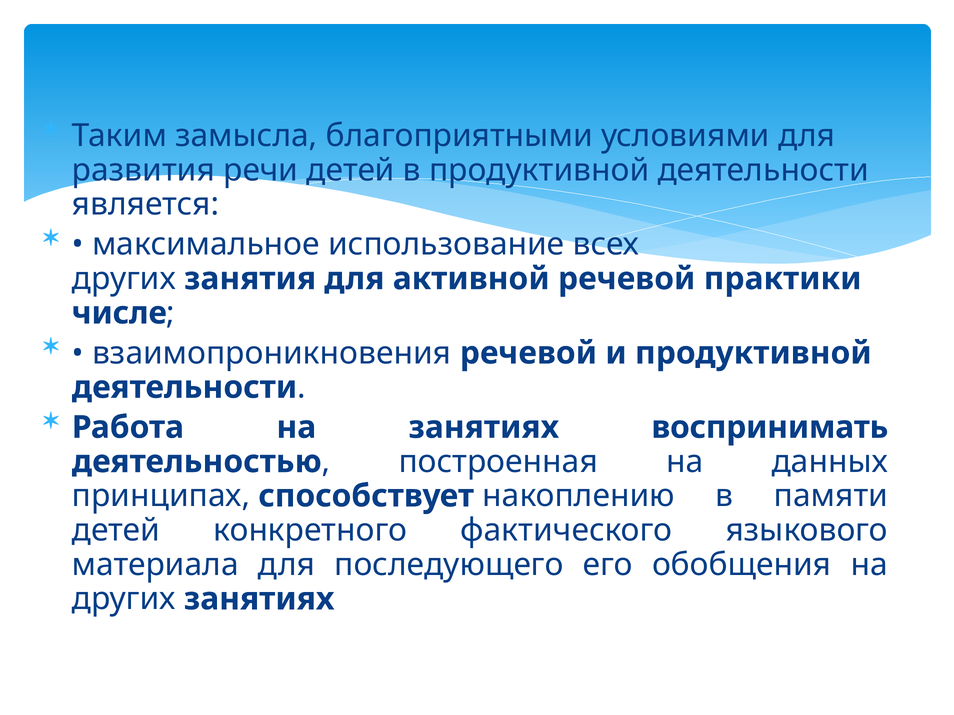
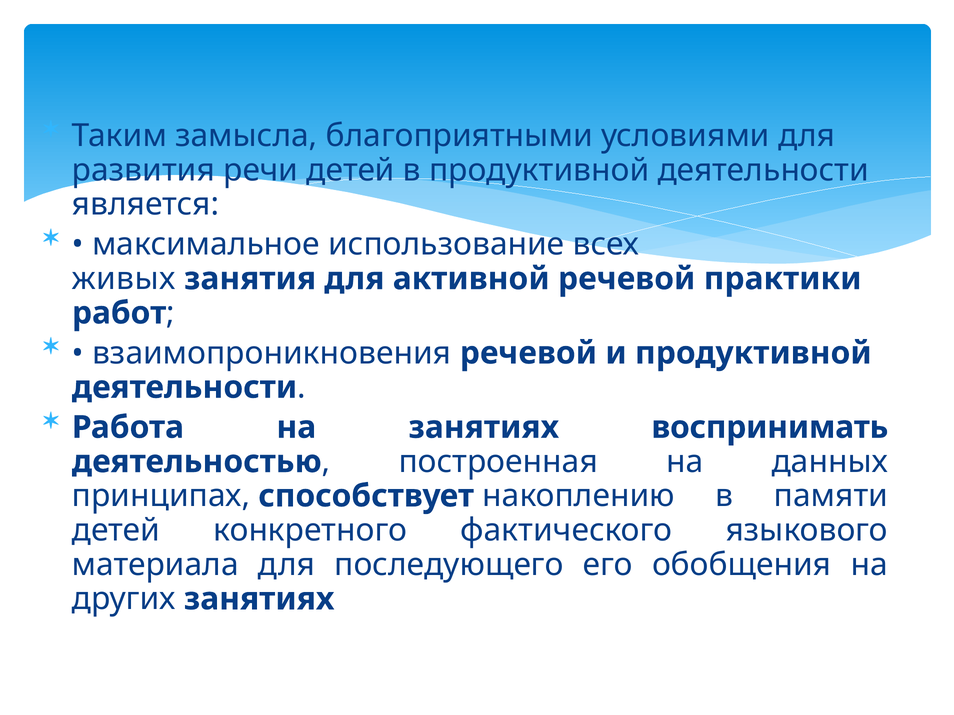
других at (124, 279): других -> живых
числе: числе -> работ
